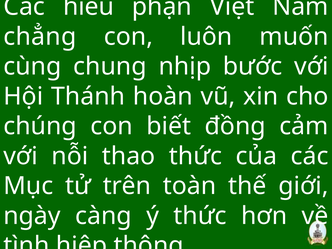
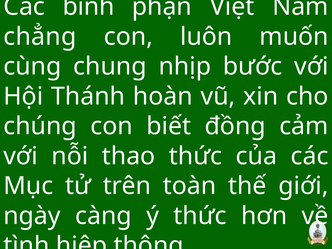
hiểu: hiểu -> bình
